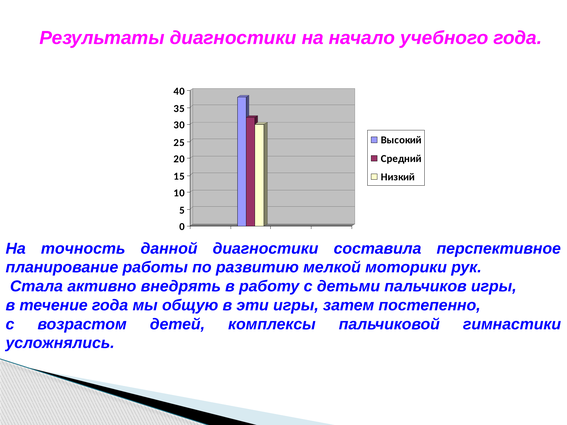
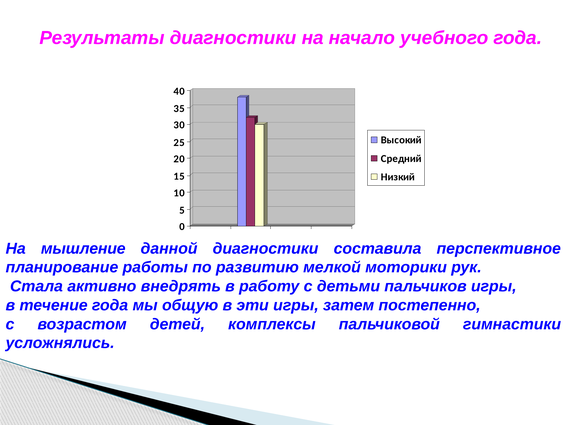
точность: точность -> мышление
